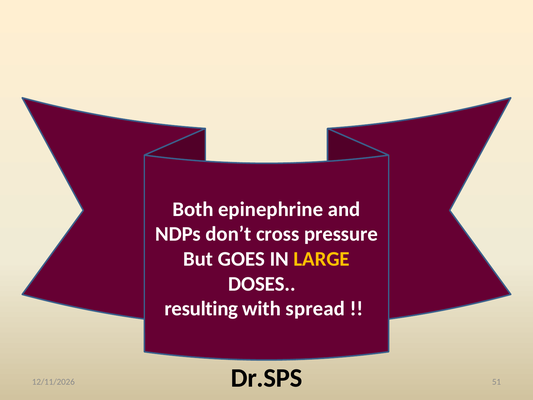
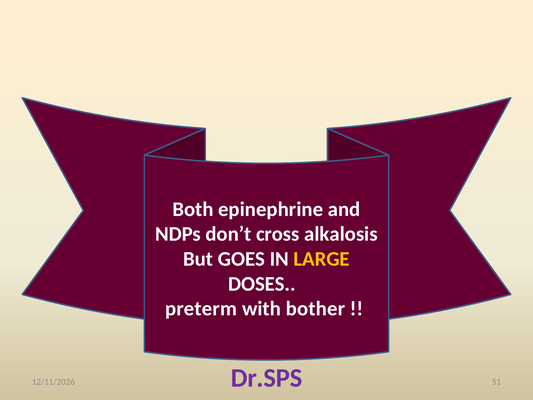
pressure: pressure -> alkalosis
resulting: resulting -> preterm
spread: spread -> bother
Dr.SPS colour: black -> purple
